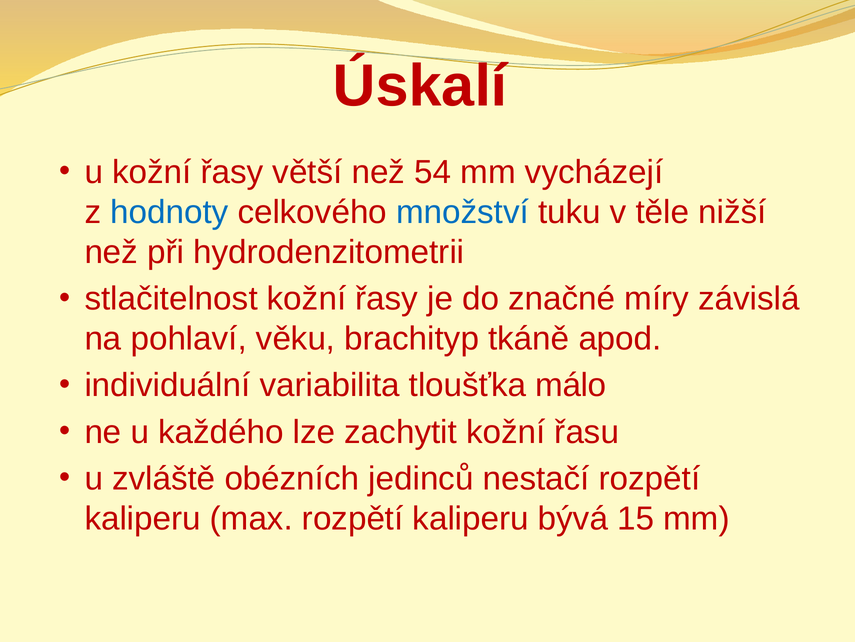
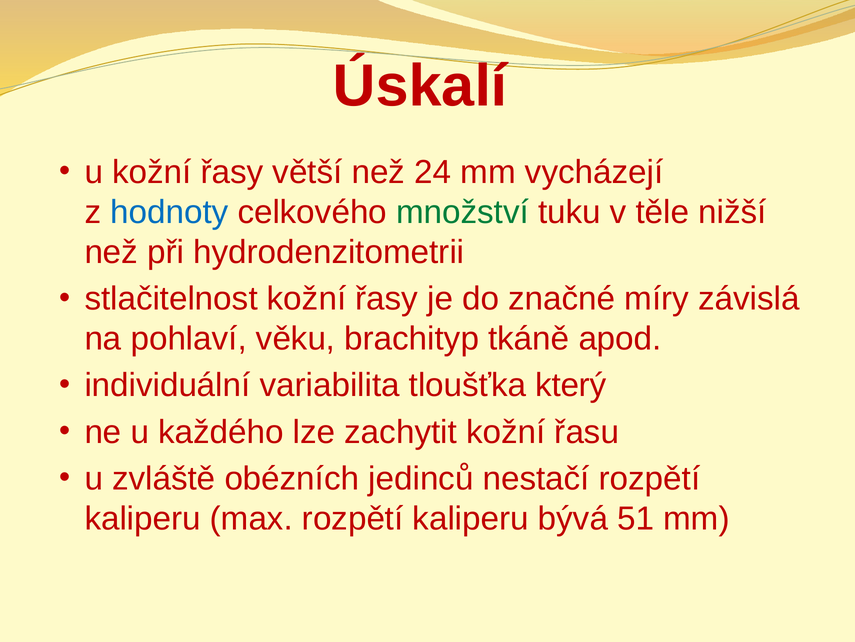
54: 54 -> 24
množství colour: blue -> green
málo: málo -> který
15: 15 -> 51
